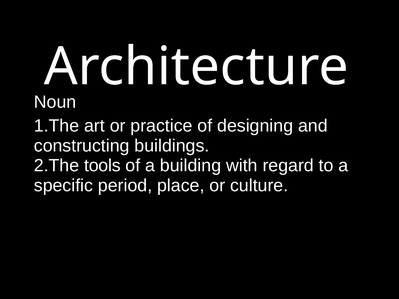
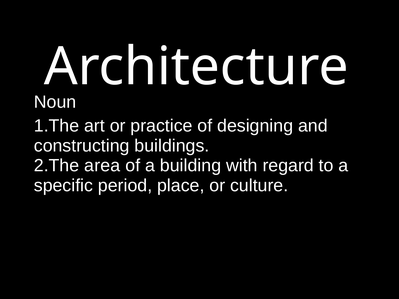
tools: tools -> area
